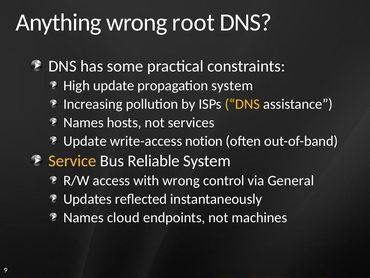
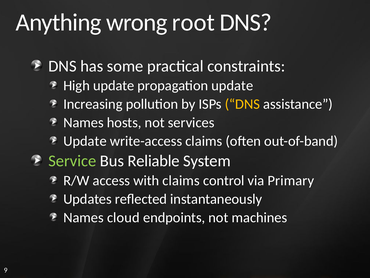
propagation system: system -> update
write-access notion: notion -> claims
Service colour: yellow -> light green
with wrong: wrong -> claims
General: General -> Primary
